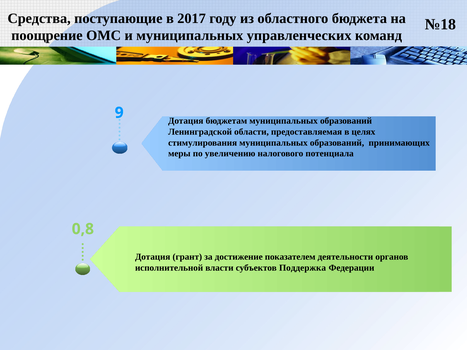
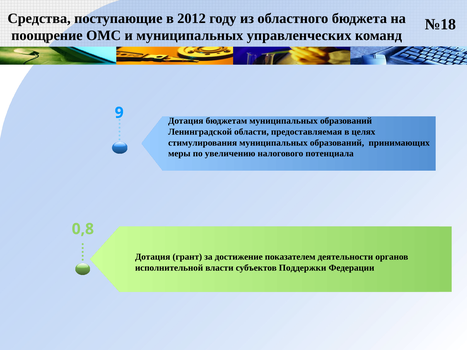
2017: 2017 -> 2012
Поддержка: Поддержка -> Поддержки
